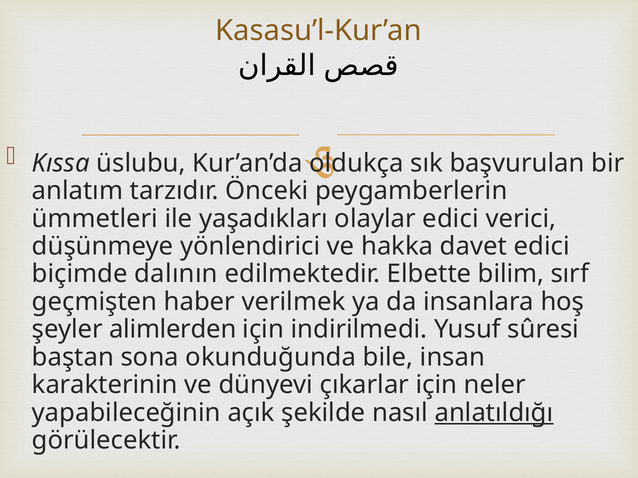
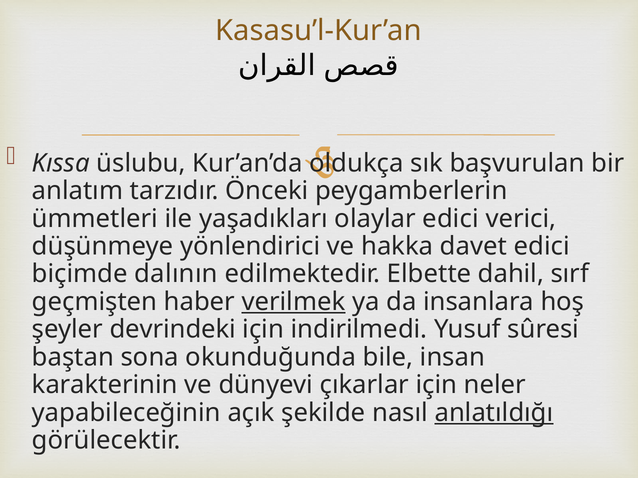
bilim: bilim -> dahil
verilmek underline: none -> present
alimlerden: alimlerden -> devrindeki
